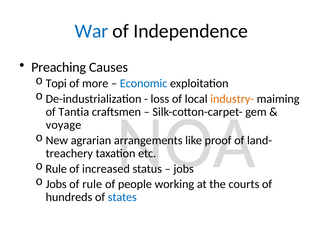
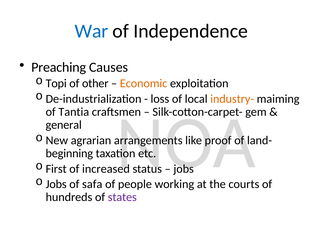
more: more -> other
Economic colour: blue -> orange
voyage: voyage -> general
treachery: treachery -> beginning
Rule at (56, 169): Rule -> First
of rule: rule -> safa
states colour: blue -> purple
